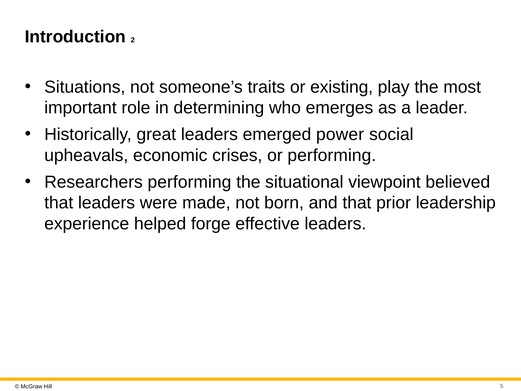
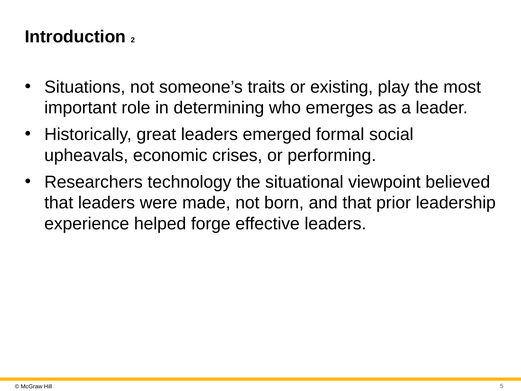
power: power -> formal
Researchers performing: performing -> technology
